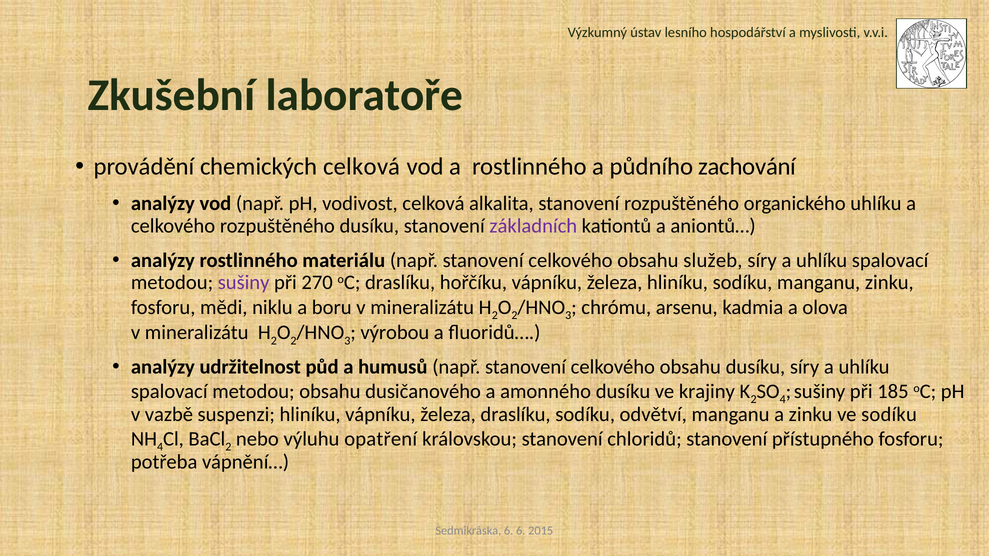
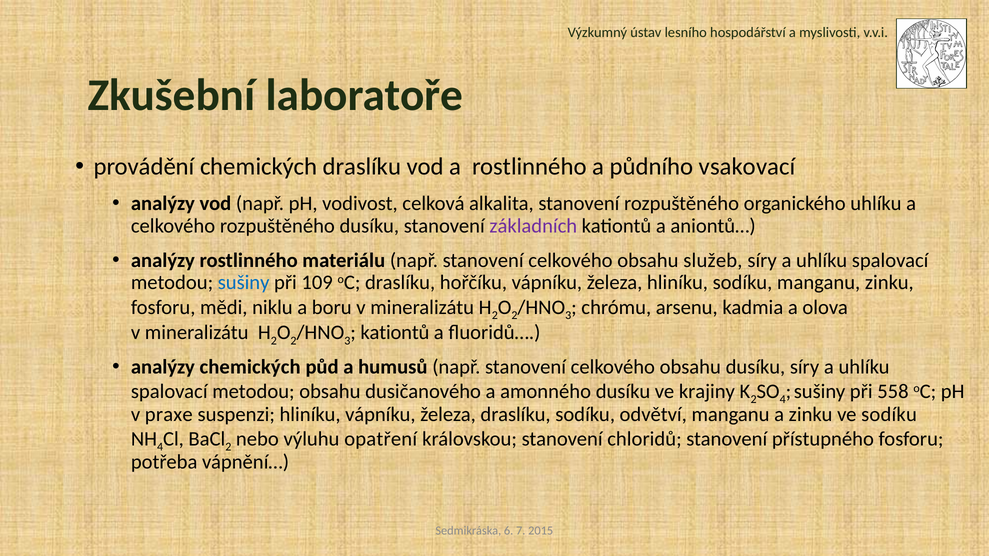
chemických celková: celková -> draslíku
zachování: zachování -> vsakovací
sušiny at (244, 283) colour: purple -> blue
270: 270 -> 109
výrobou at (395, 333): výrobou -> kationtů
analýzy udržitelnost: udržitelnost -> chemických
185: 185 -> 558
vazbě: vazbě -> praxe
6 6: 6 -> 7
